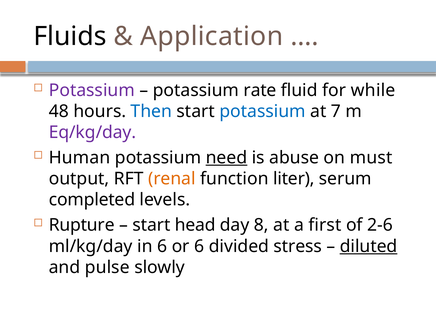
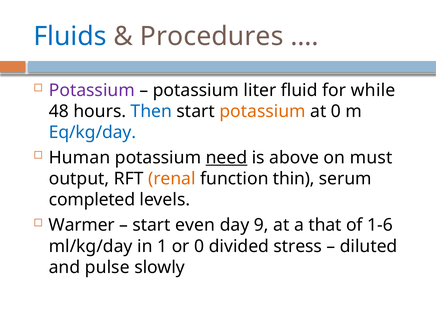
Fluids colour: black -> blue
Application: Application -> Procedures
rate: rate -> liter
potassium at (263, 111) colour: blue -> orange
at 7: 7 -> 0
Eq/kg/day colour: purple -> blue
abuse: abuse -> above
liter: liter -> thin
Rupture: Rupture -> Warmer
head: head -> even
8: 8 -> 9
first: first -> that
2-6: 2-6 -> 1-6
in 6: 6 -> 1
or 6: 6 -> 0
diluted underline: present -> none
